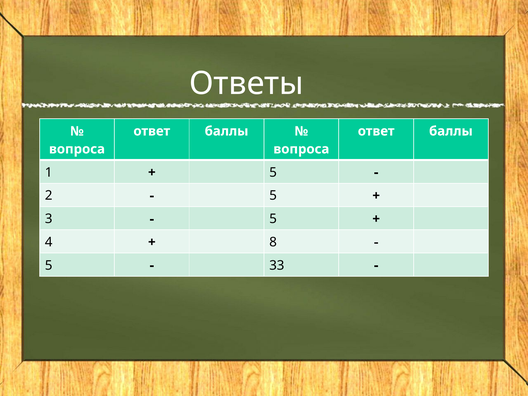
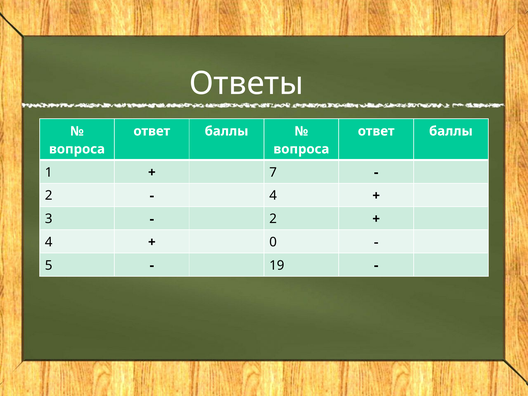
5 at (273, 172): 5 -> 7
5 at (273, 196): 5 -> 4
5 at (273, 219): 5 -> 2
8: 8 -> 0
33: 33 -> 19
